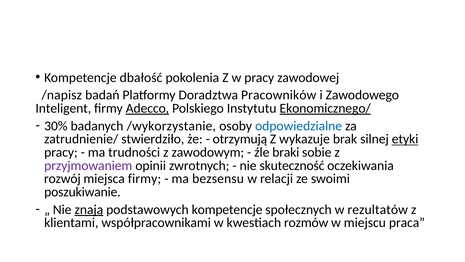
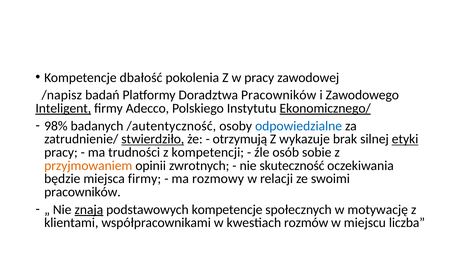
Inteligent underline: none -> present
Adecco underline: present -> none
30%: 30% -> 98%
/wykorzystanie: /wykorzystanie -> /autentyczność
stwierdziło underline: none -> present
zawodowym: zawodowym -> kompetencji
braki: braki -> osób
przyjmowaniem colour: purple -> orange
rozwój: rozwój -> będzie
bezsensu: bezsensu -> rozmowy
poszukiwanie at (82, 192): poszukiwanie -> pracowników
rezultatów: rezultatów -> motywację
praca: praca -> liczba
